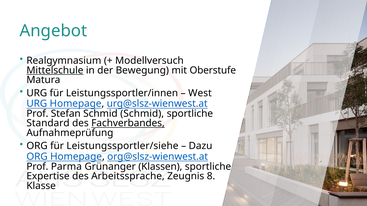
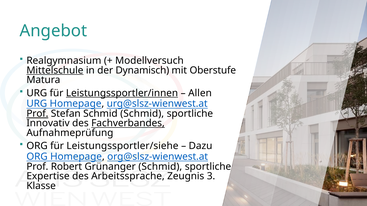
Bewegung: Bewegung -> Dynamisch
Leistungssportler/innen underline: none -> present
West: West -> Allen
Prof at (37, 114) underline: none -> present
Standard: Standard -> Innovativ
Parma: Parma -> Robert
Grünanger Klassen: Klassen -> Schmid
8: 8 -> 3
